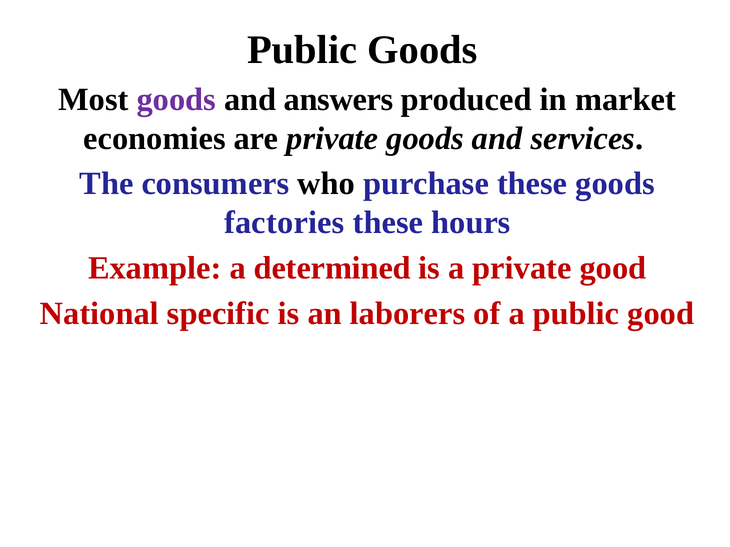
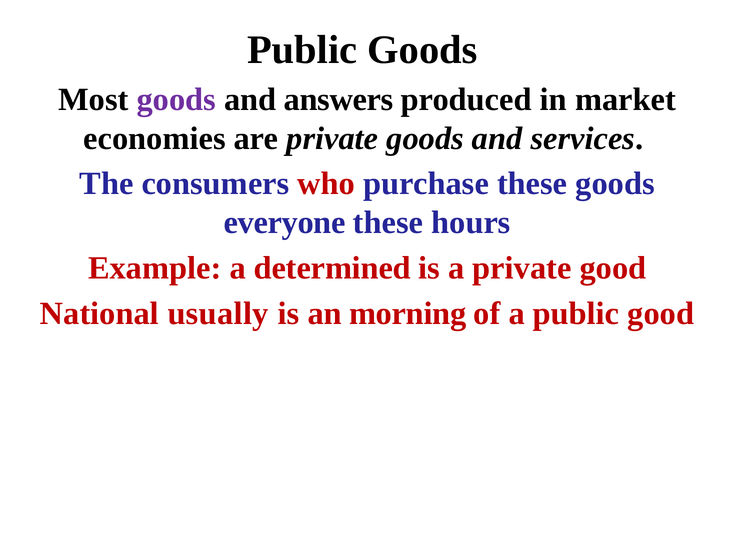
who colour: black -> red
factories: factories -> everyone
specific: specific -> usually
laborers: laborers -> morning
